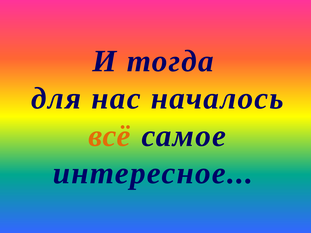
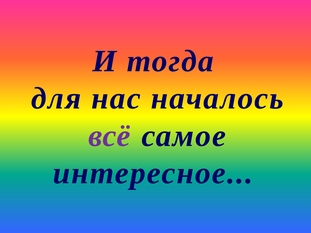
всё colour: orange -> purple
